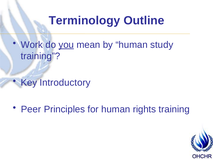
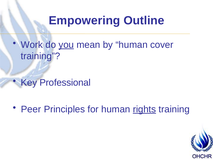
Terminology: Terminology -> Empowering
study: study -> cover
Introductory: Introductory -> Professional
rights underline: none -> present
